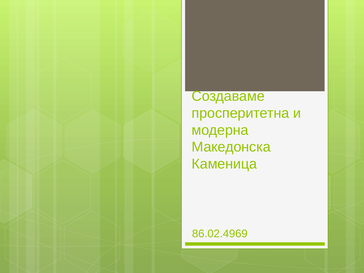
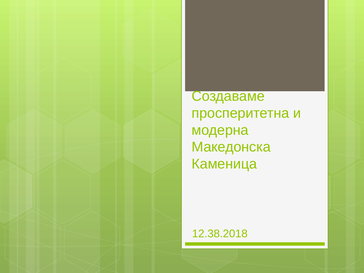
86.02.4969: 86.02.4969 -> 12.38.2018
